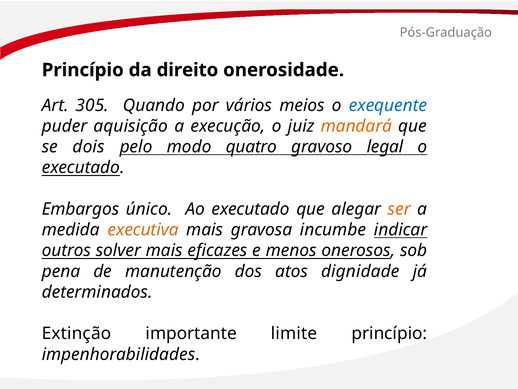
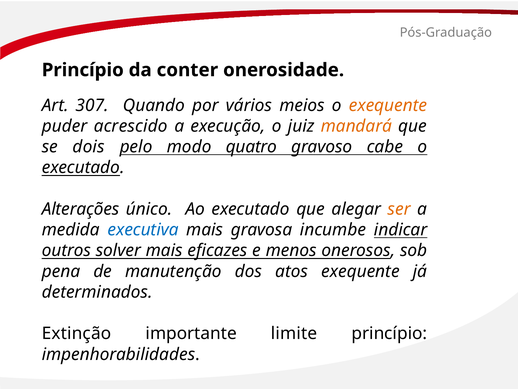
direito: direito -> conter
305: 305 -> 307
exequente at (388, 105) colour: blue -> orange
aquisição: aquisição -> acrescido
legal: legal -> cabe
Embargos: Embargos -> Alterações
executiva colour: orange -> blue
atos dignidade: dignidade -> exequente
